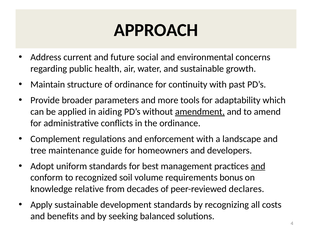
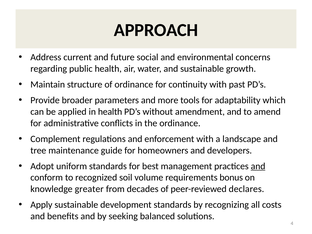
in aiding: aiding -> health
amendment underline: present -> none
relative: relative -> greater
